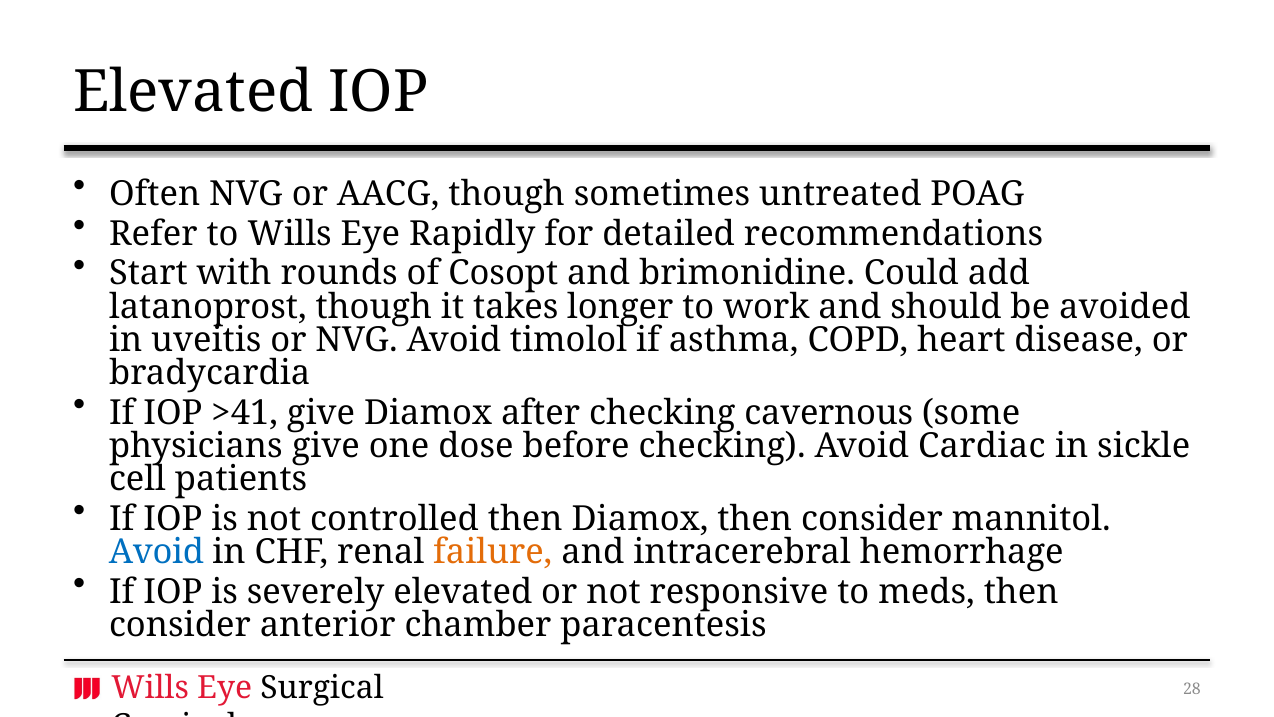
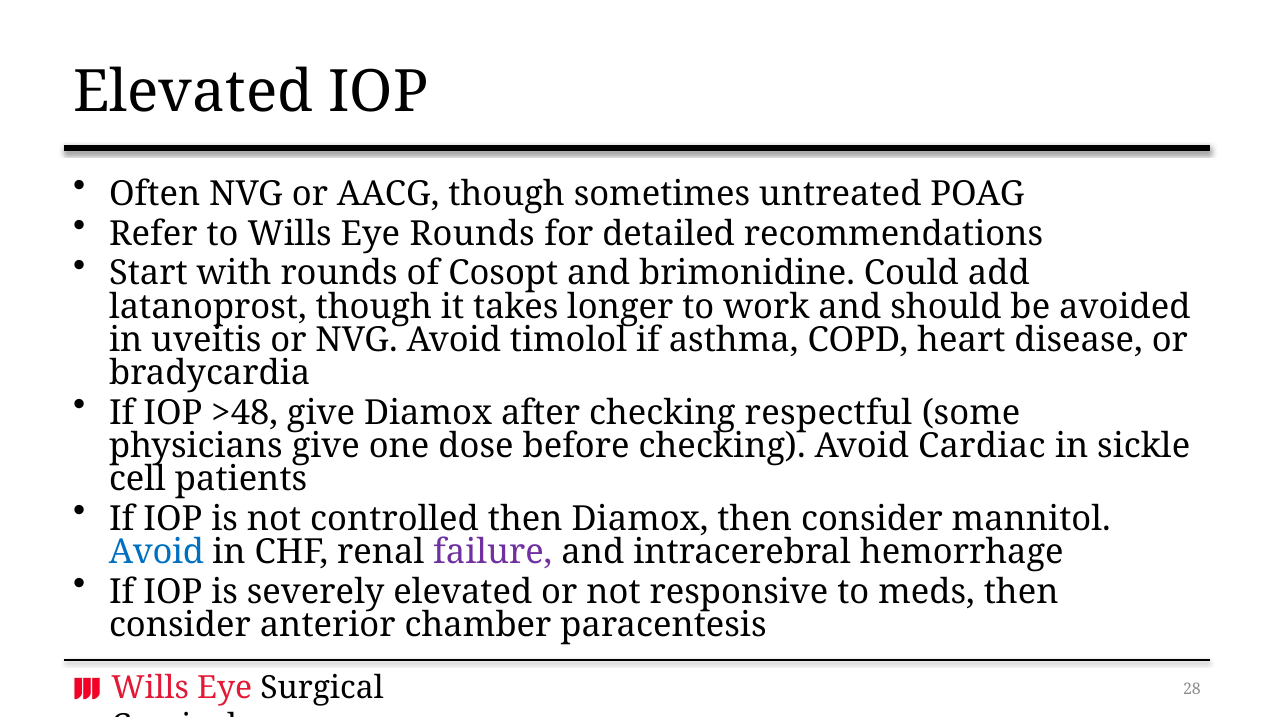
Eye Rapidly: Rapidly -> Rounds
>41: >41 -> >48
cavernous: cavernous -> respectful
failure colour: orange -> purple
